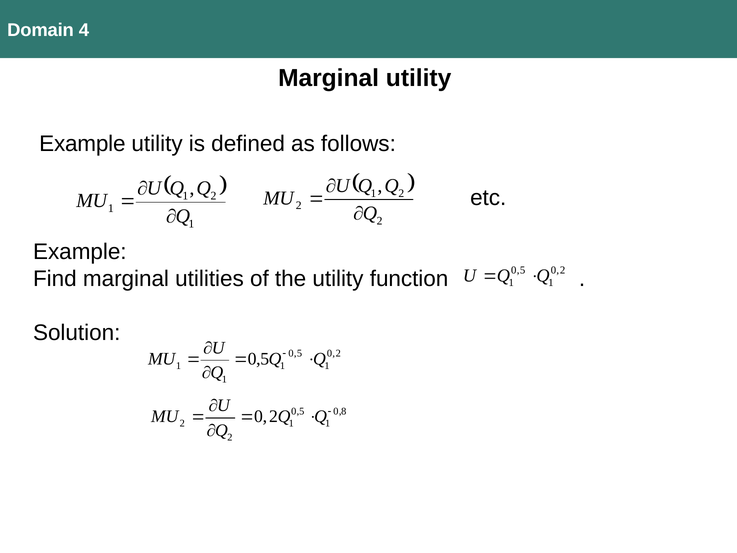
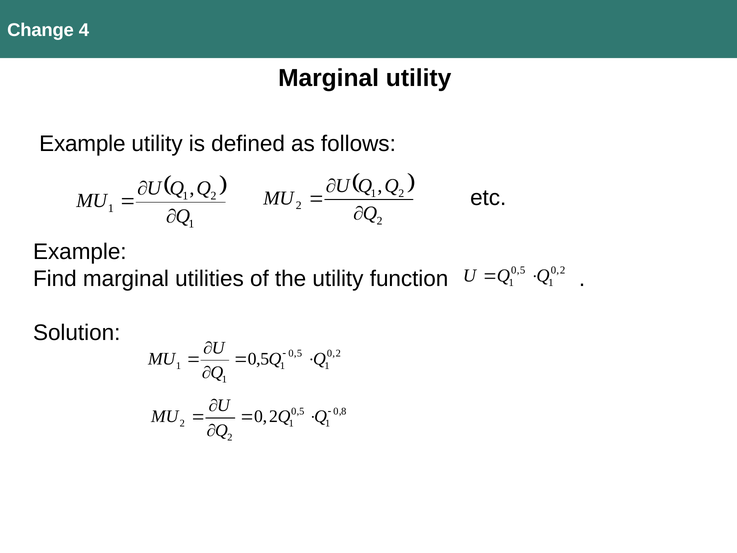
Domain: Domain -> Change
